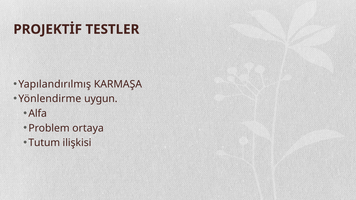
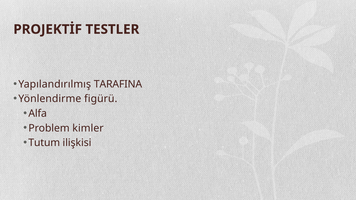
KARMAŞA: KARMAŞA -> TARAFINA
uygun: uygun -> figürü
ortaya: ortaya -> kimler
